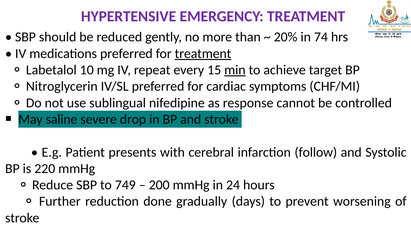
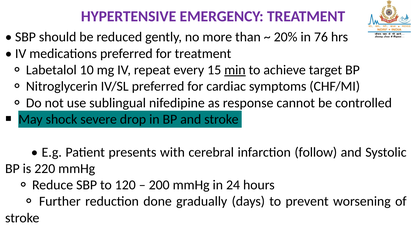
74: 74 -> 76
treatment at (203, 54) underline: present -> none
saline: saline -> shock
749: 749 -> 120
